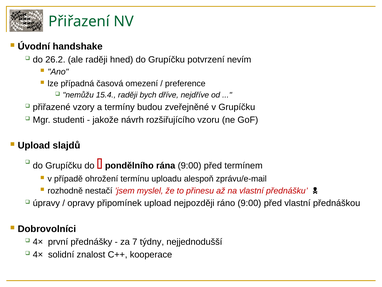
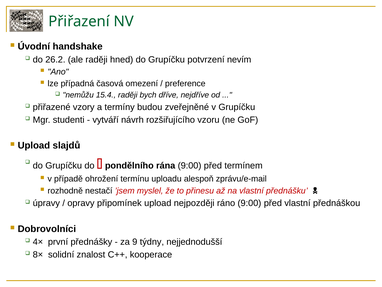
jakože: jakože -> vytváří
7: 7 -> 9
4× at (38, 254): 4× -> 8×
